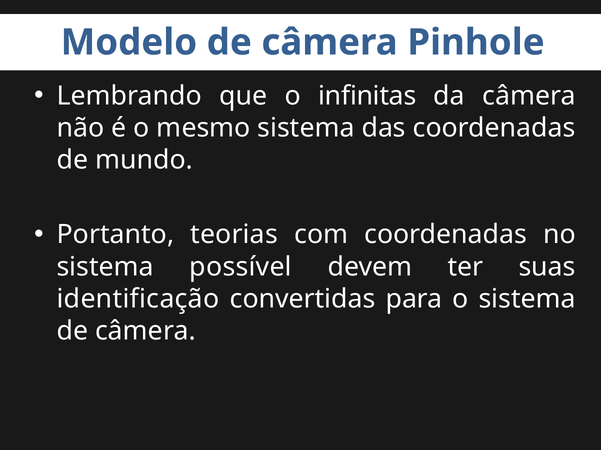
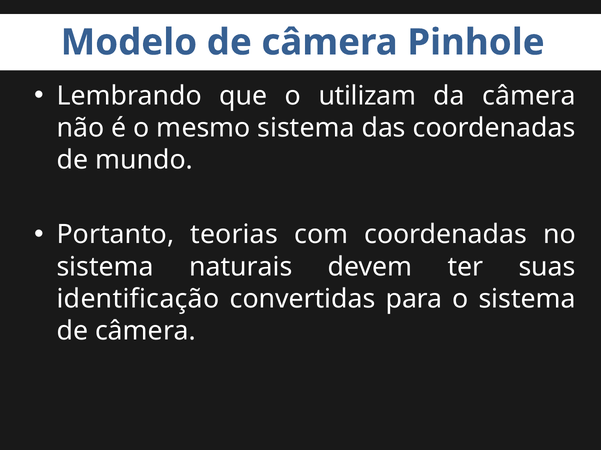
infinitas: infinitas -> utilizam
possível: possível -> naturais
